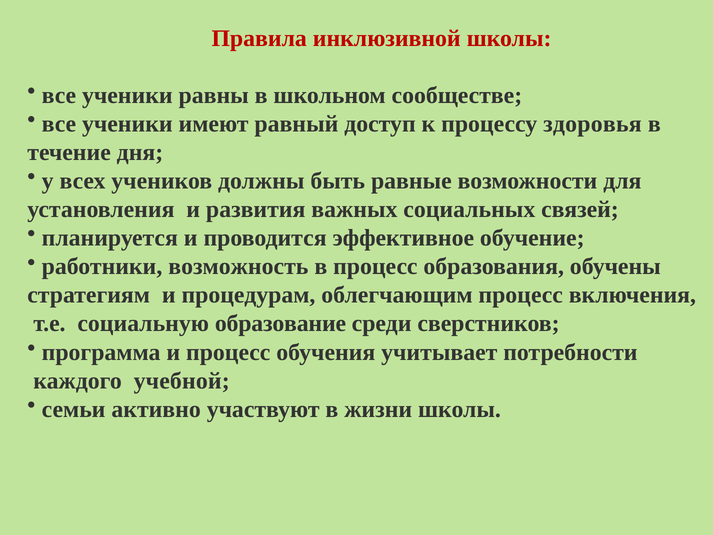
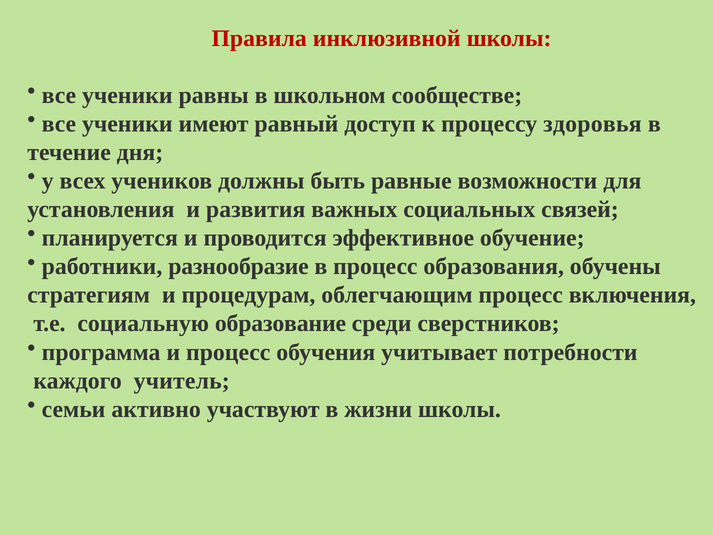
возможность: возможность -> разнообразие
учебной: учебной -> учитель
